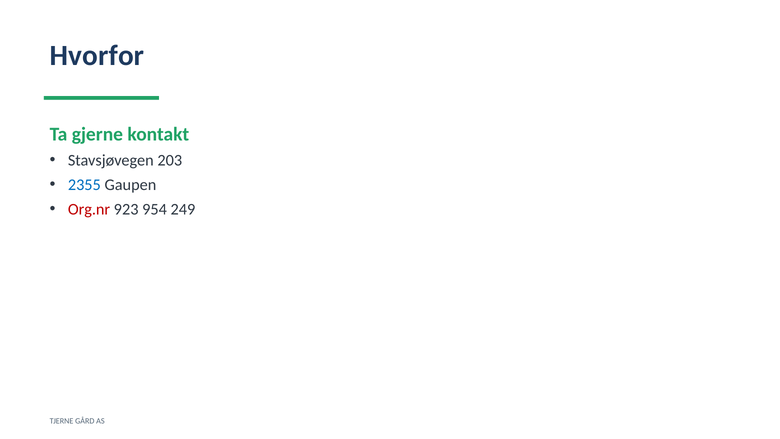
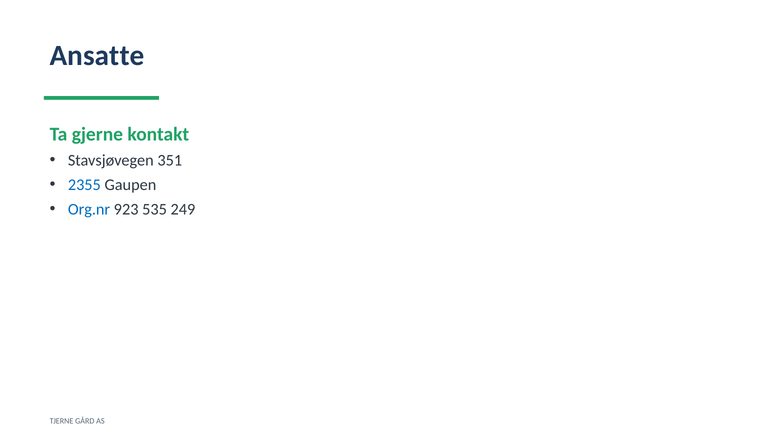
Hvorfor: Hvorfor -> Ansatte
203: 203 -> 351
Org.nr colour: red -> blue
954: 954 -> 535
